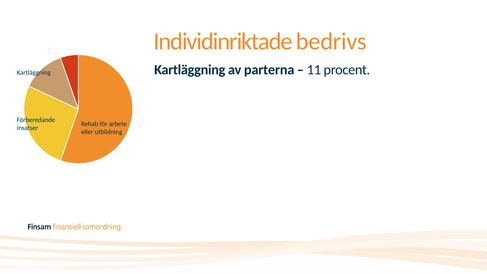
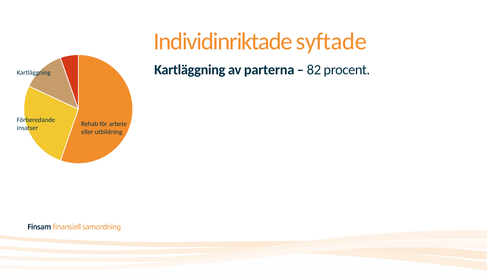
bedrivs: bedrivs -> syftade
11: 11 -> 82
